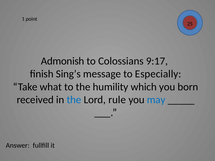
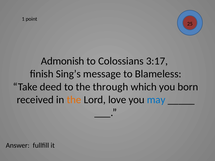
9:17: 9:17 -> 3:17
Especially: Especially -> Blameless
what: what -> deed
humility: humility -> through
the at (74, 100) colour: blue -> orange
rule: rule -> love
